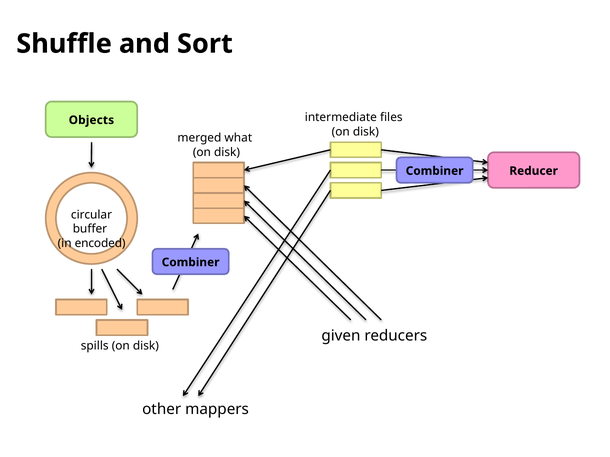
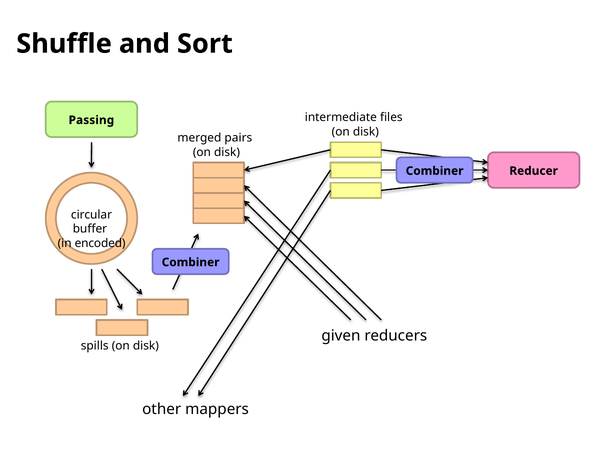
Objects: Objects -> Passing
what: what -> pairs
